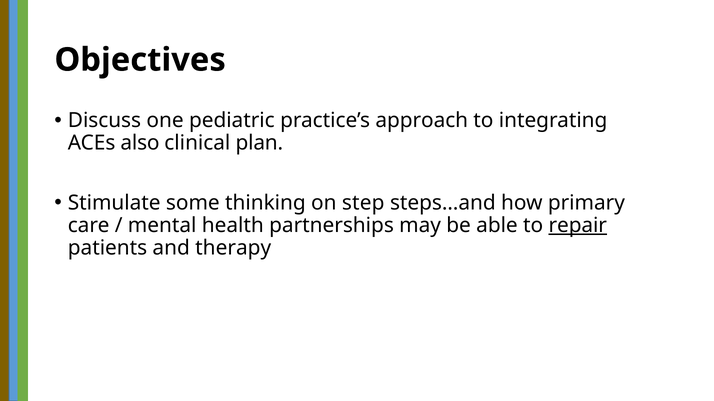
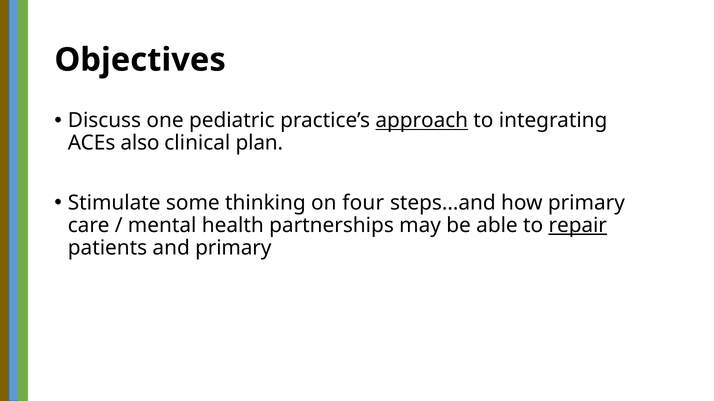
approach underline: none -> present
step: step -> four
and therapy: therapy -> primary
